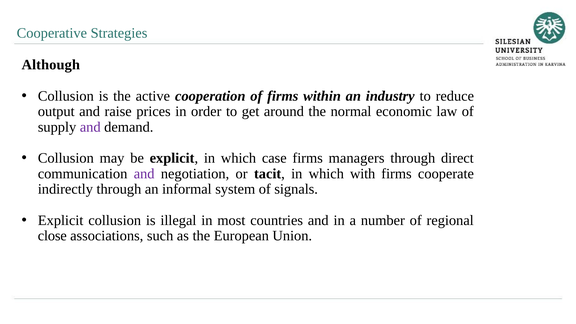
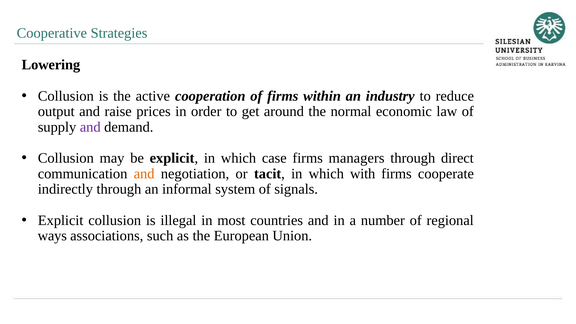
Although: Although -> Lowering
and at (144, 174) colour: purple -> orange
close: close -> ways
